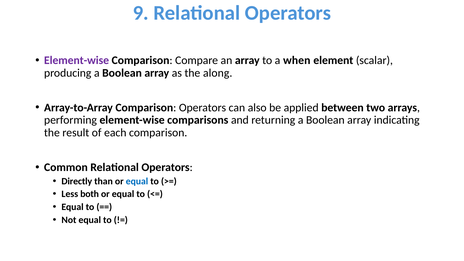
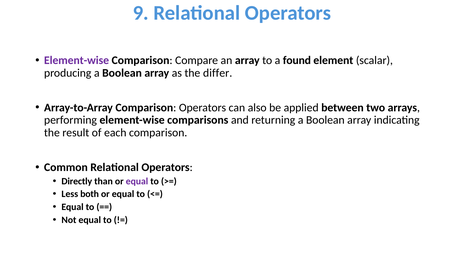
when: when -> found
along: along -> differ
equal at (137, 181) colour: blue -> purple
